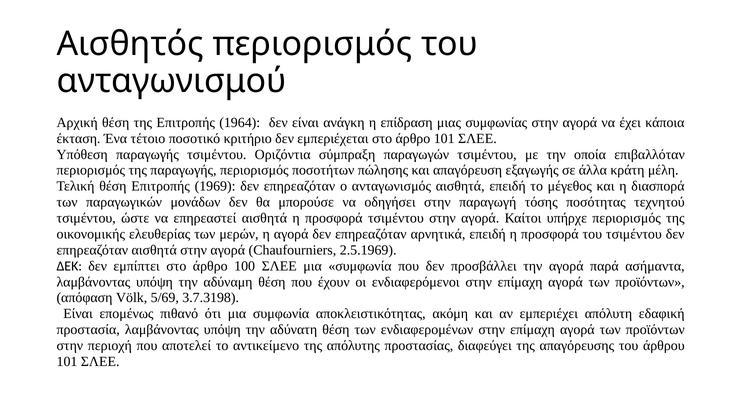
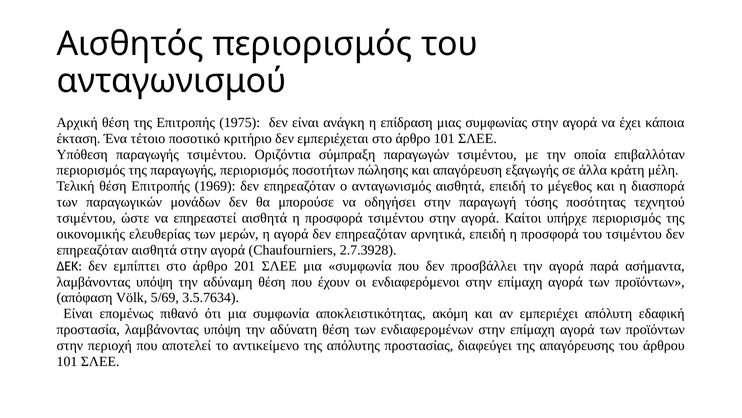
1964: 1964 -> 1975
2.5.1969: 2.5.1969 -> 2.7.3928
100: 100 -> 201
3.7.3198: 3.7.3198 -> 3.5.7634
